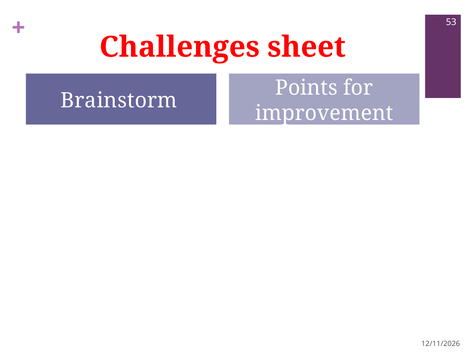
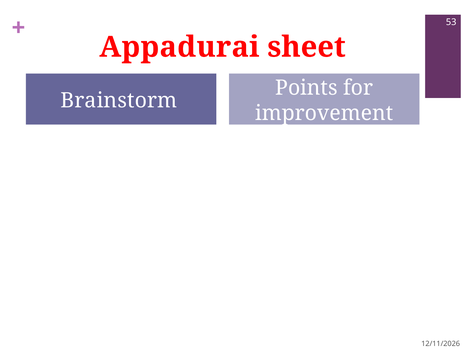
Challenges: Challenges -> Appadurai
